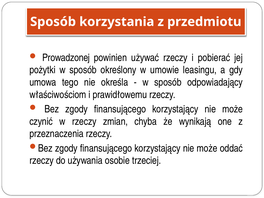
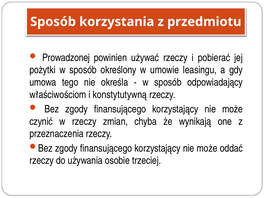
prawidłowemu: prawidłowemu -> konstytutywną
